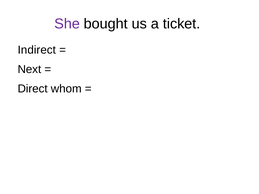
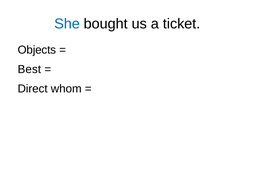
She colour: purple -> blue
Indirect: Indirect -> Objects
Next: Next -> Best
